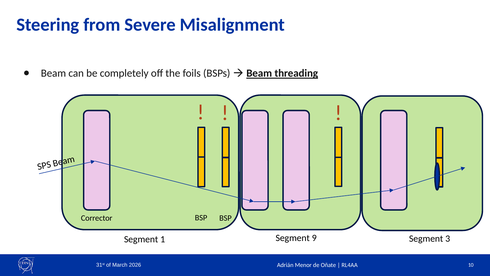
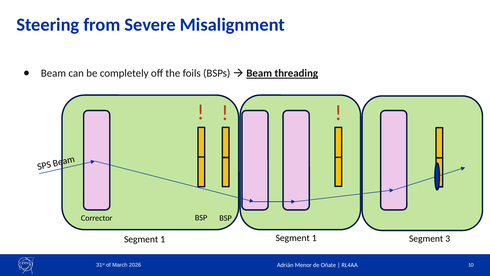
1 Segment 9: 9 -> 1
